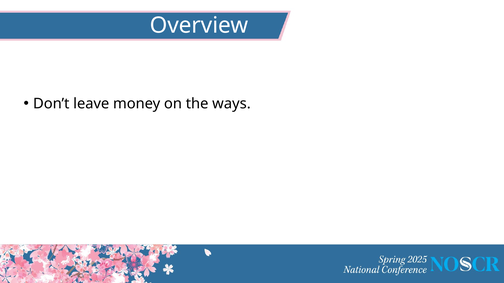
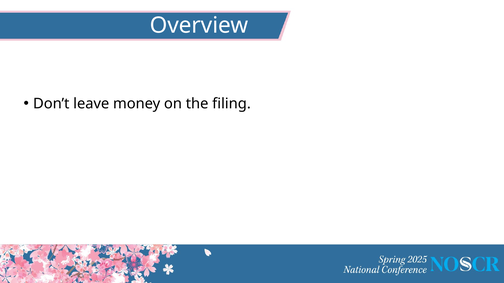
ways: ways -> filing
